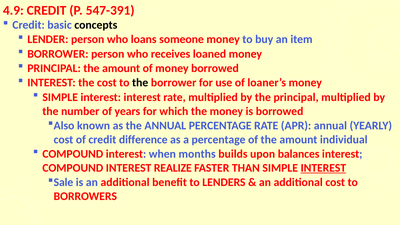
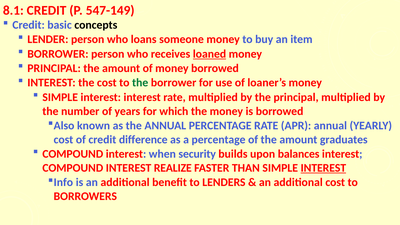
4.9: 4.9 -> 8.1
547-391: 547-391 -> 547-149
loaned underline: none -> present
the at (140, 83) colour: black -> green
individual: individual -> graduates
months: months -> security
Sale: Sale -> Info
